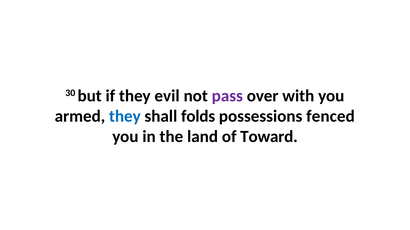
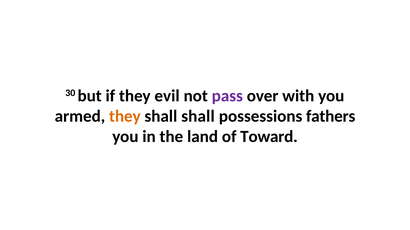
they at (125, 116) colour: blue -> orange
shall folds: folds -> shall
fenced: fenced -> fathers
